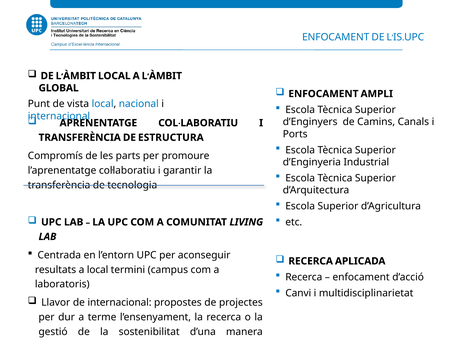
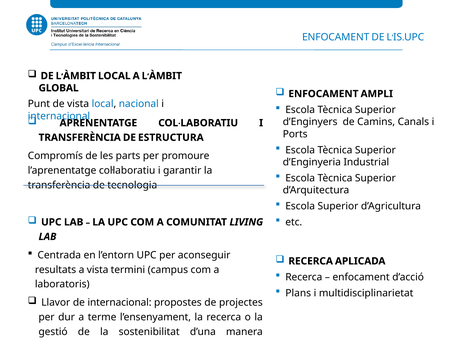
a local: local -> vista
Canvi: Canvi -> Plans
